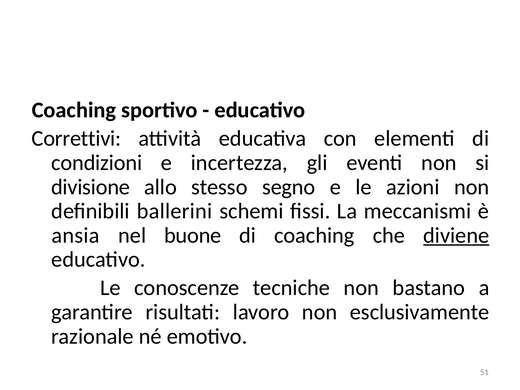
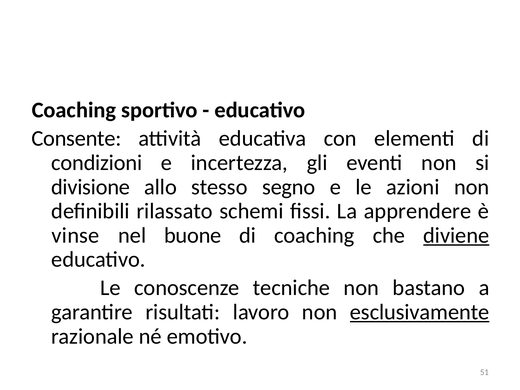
Correttivi: Correttivi -> Consente
ballerini: ballerini -> rilassato
meccanismi: meccanismi -> apprendere
ansia: ansia -> vinse
esclusivamente underline: none -> present
